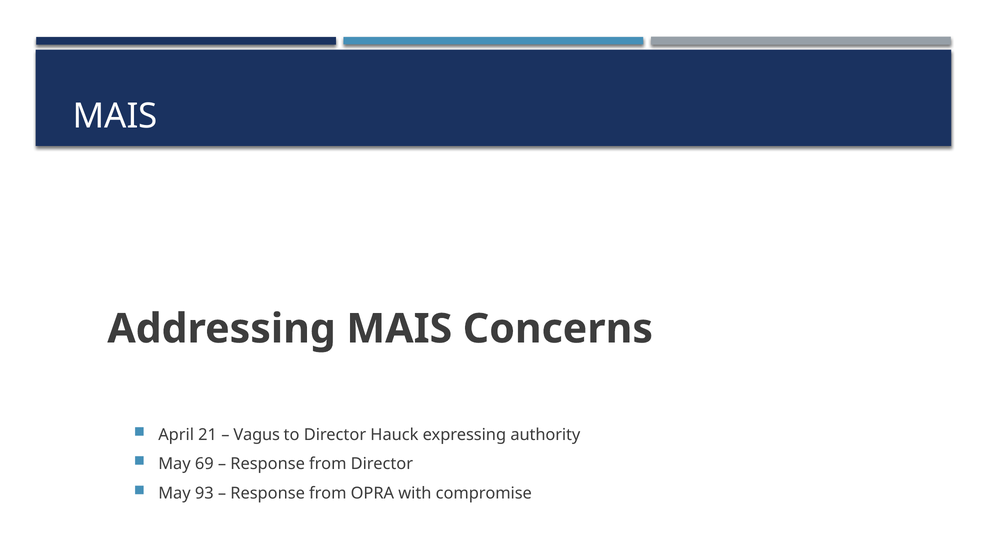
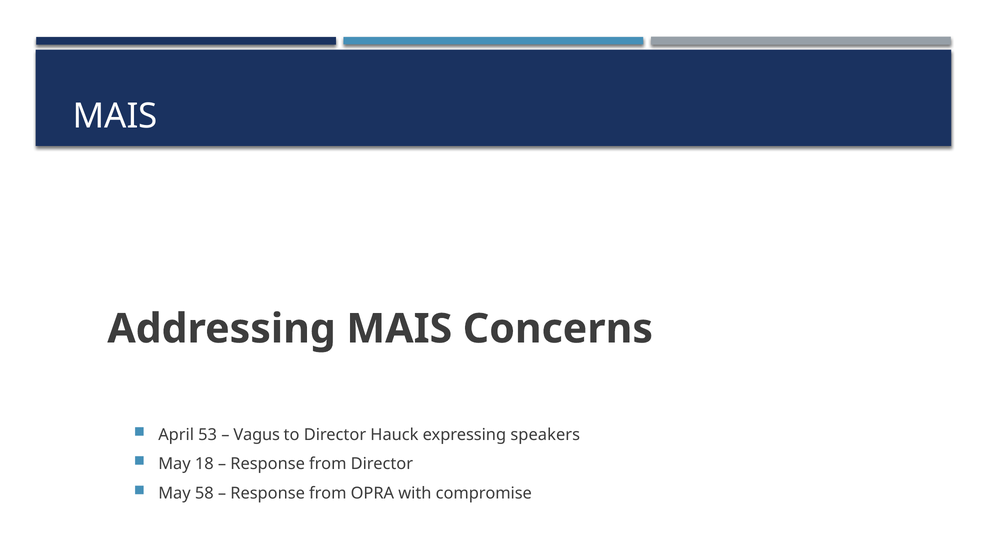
21: 21 -> 53
authority: authority -> speakers
69: 69 -> 18
93: 93 -> 58
